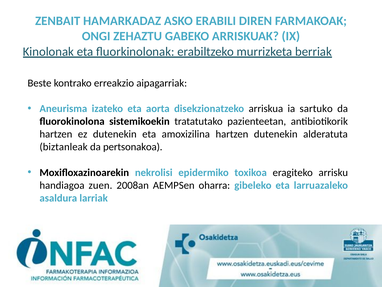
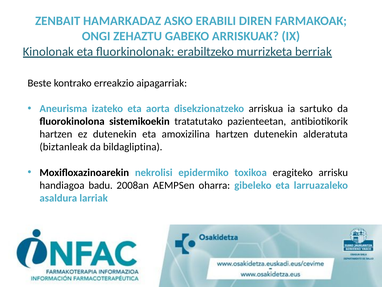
pertsonakoa: pertsonakoa -> bildagliptina
zuen: zuen -> badu
